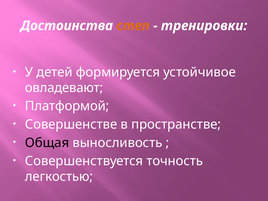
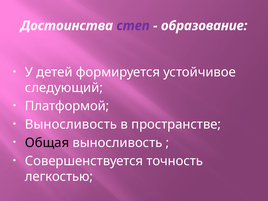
степ colour: orange -> purple
тренировки: тренировки -> образование
овладевают: овладевают -> следующий
Совершенстве at (71, 124): Совершенстве -> Выносливость
